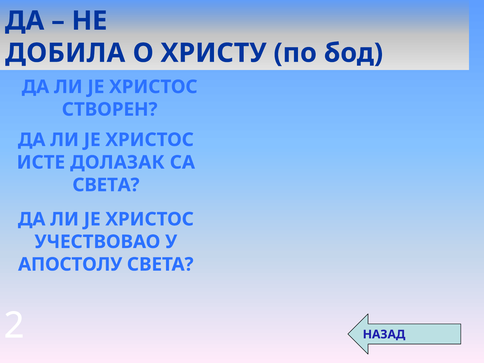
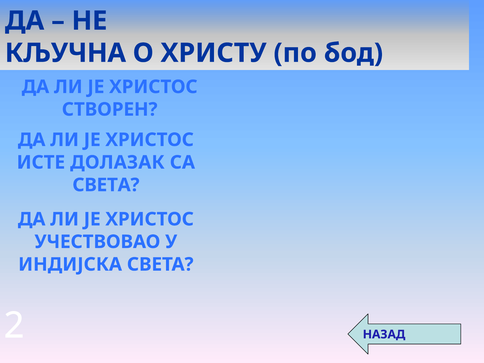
ДОБИЛА: ДОБИЛА -> КЉУЧНА
АПОСТОЛУ: АПОСТОЛУ -> ИНДИЈСКА
